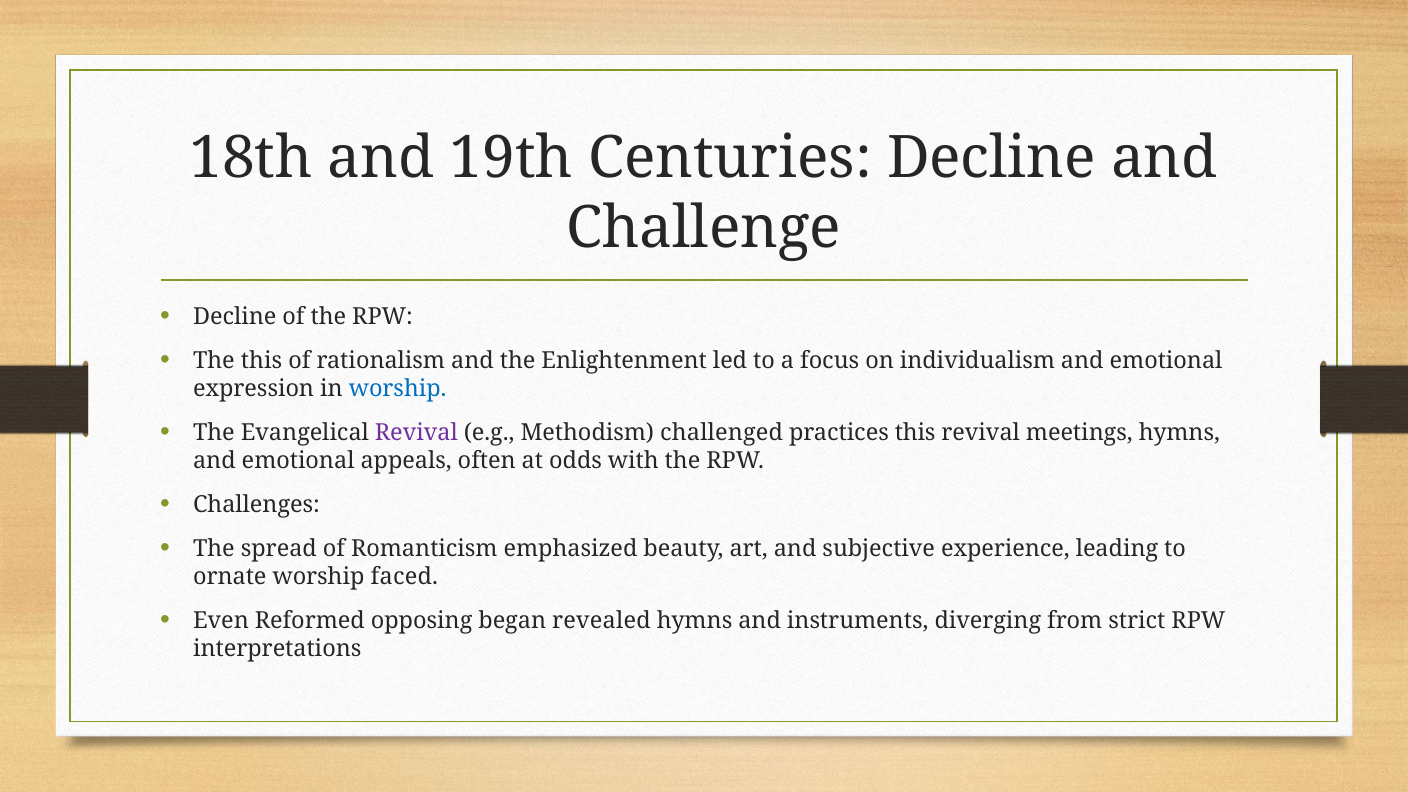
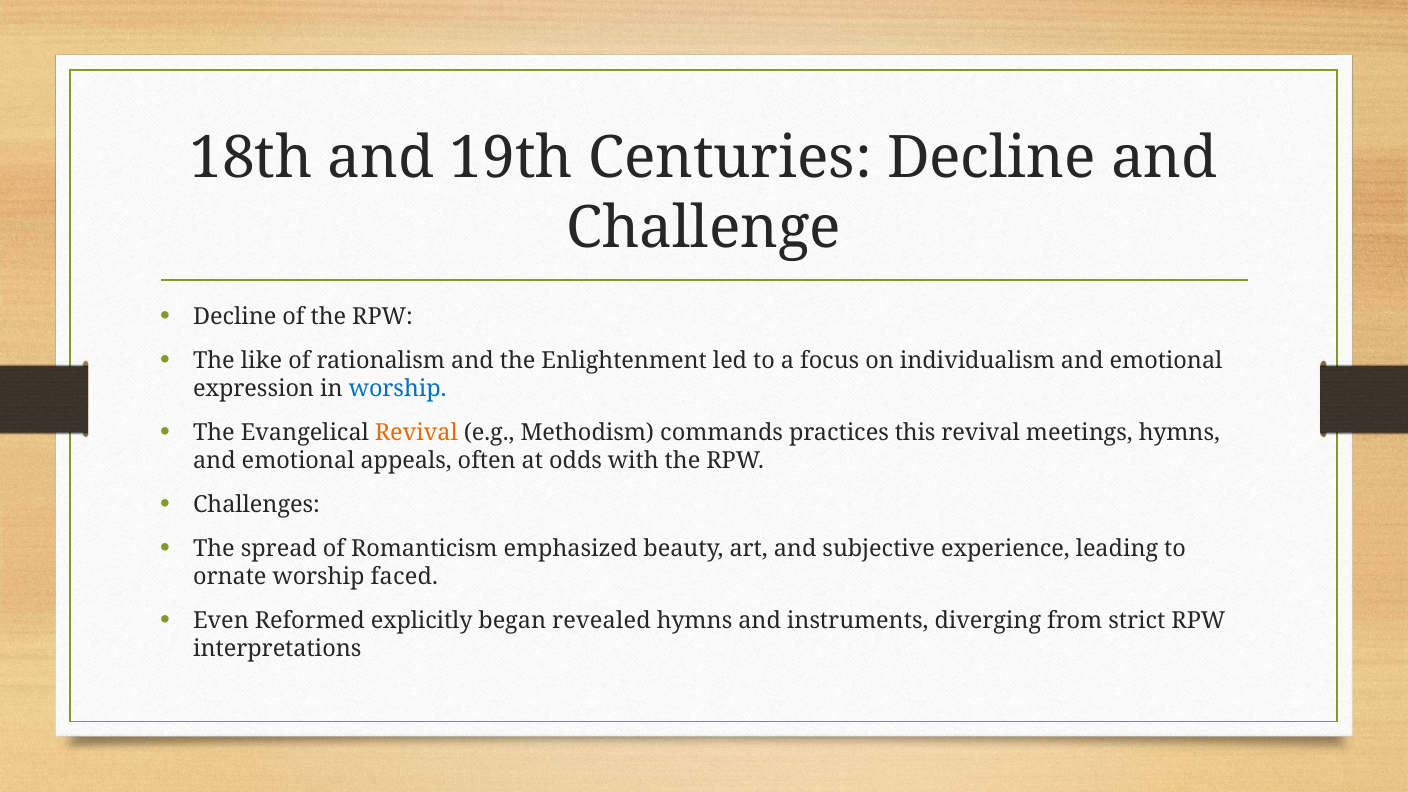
The this: this -> like
Revival at (416, 432) colour: purple -> orange
challenged: challenged -> commands
opposing: opposing -> explicitly
